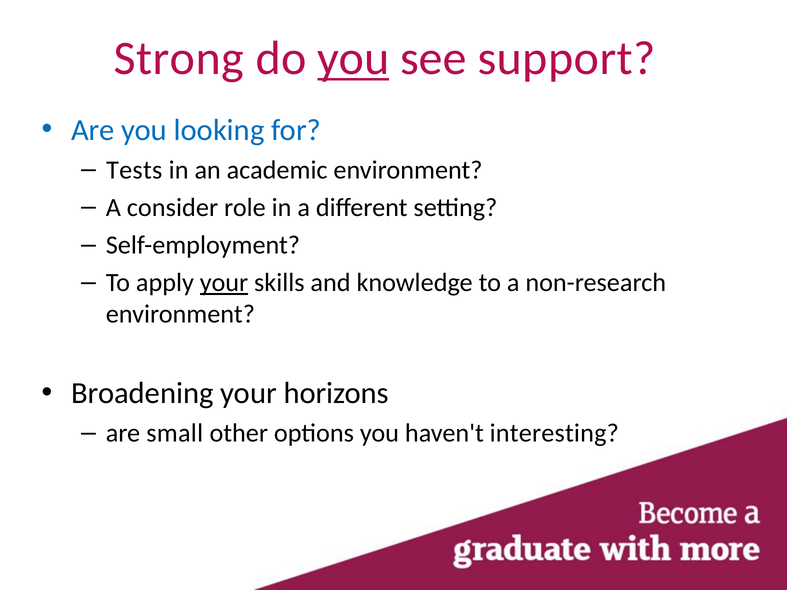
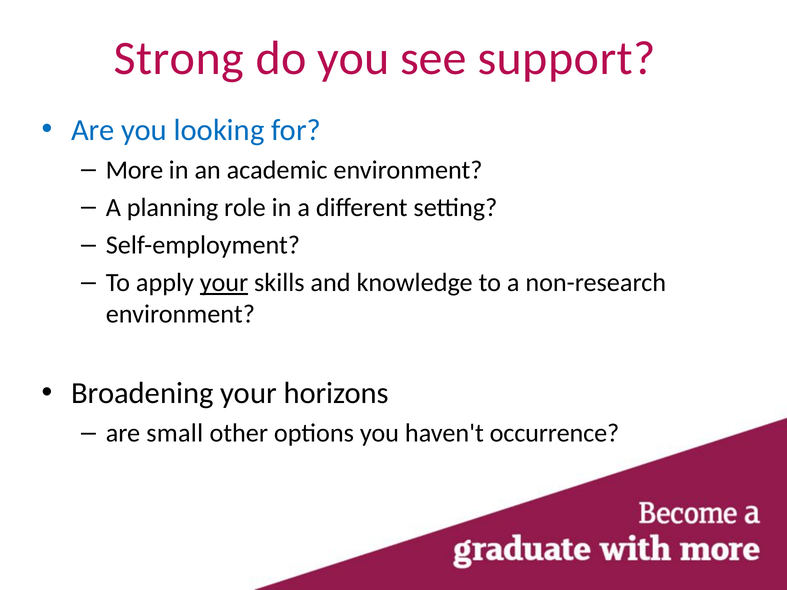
you at (353, 59) underline: present -> none
Tests: Tests -> More
consider: consider -> planning
interesting: interesting -> occurrence
